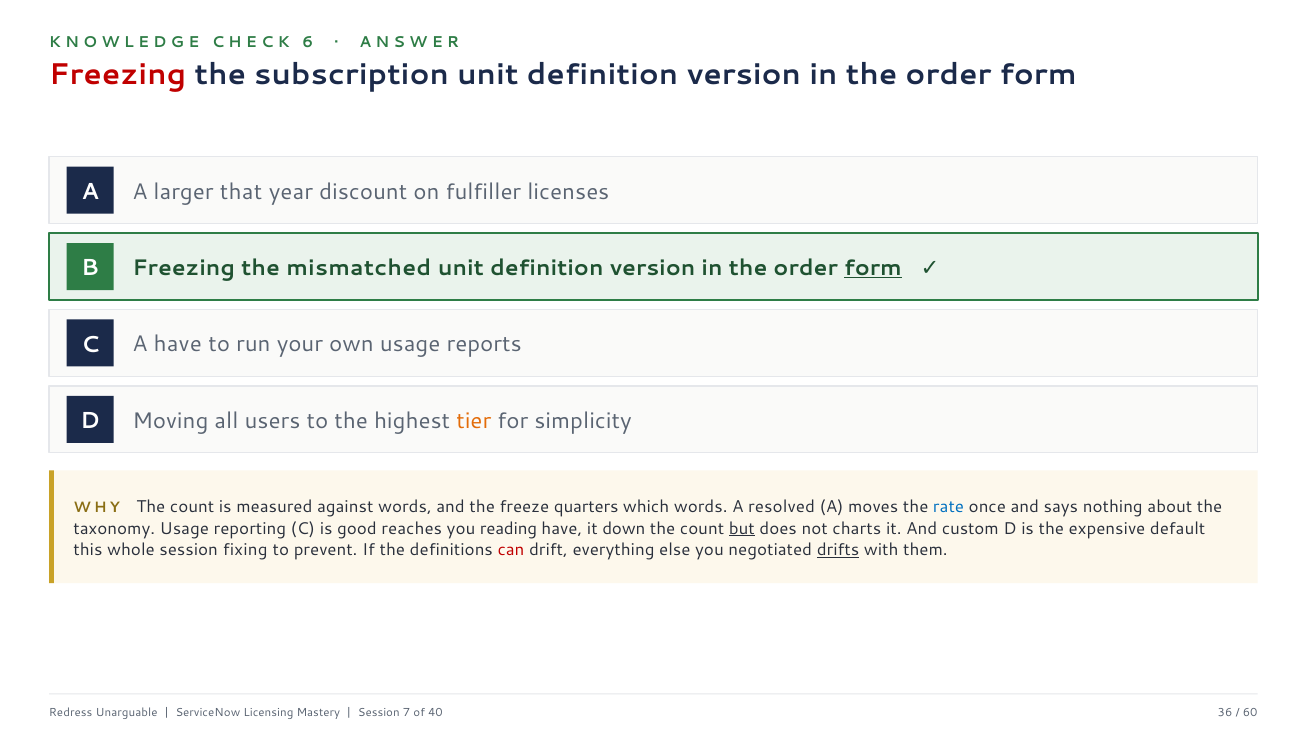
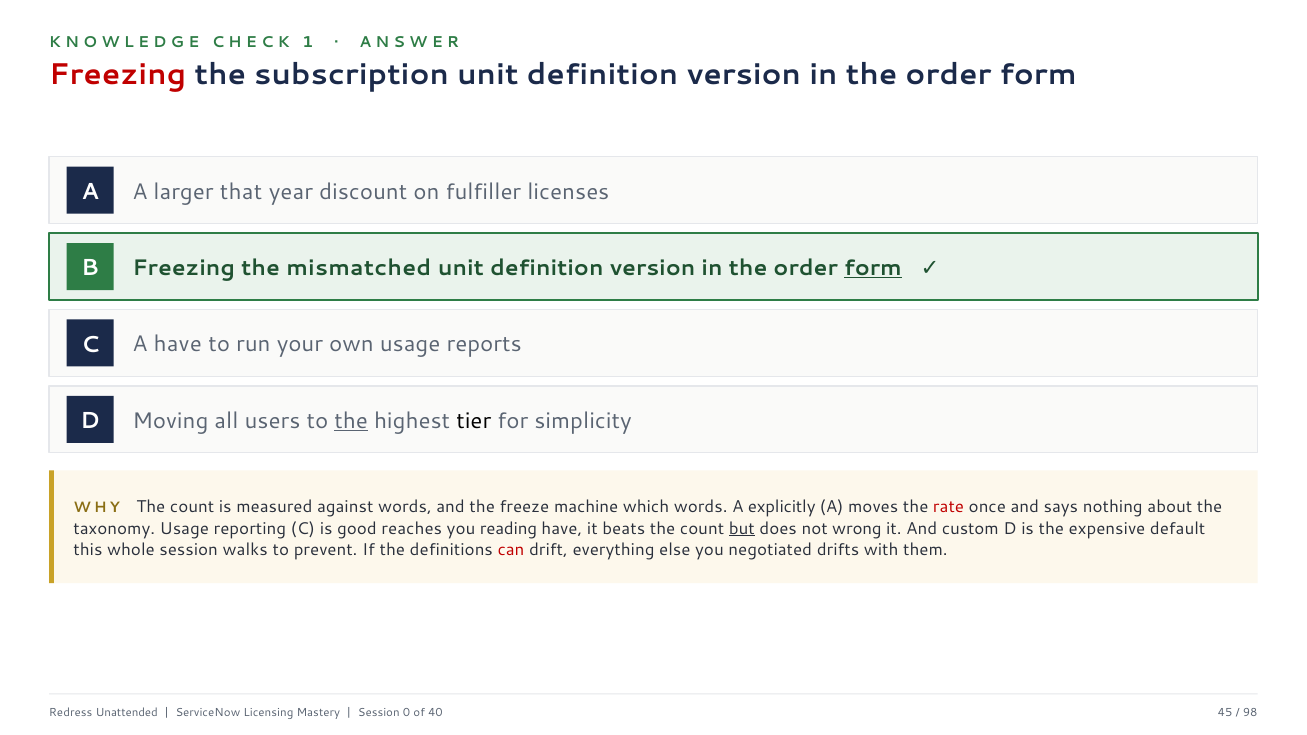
6: 6 -> 1
the at (351, 421) underline: none -> present
tier colour: orange -> black
quarters: quarters -> machine
resolved: resolved -> explicitly
rate colour: blue -> red
down: down -> beats
charts: charts -> wrong
fixing: fixing -> walks
drifts underline: present -> none
Unarguable: Unarguable -> Unattended
7: 7 -> 0
36: 36 -> 45
60: 60 -> 98
